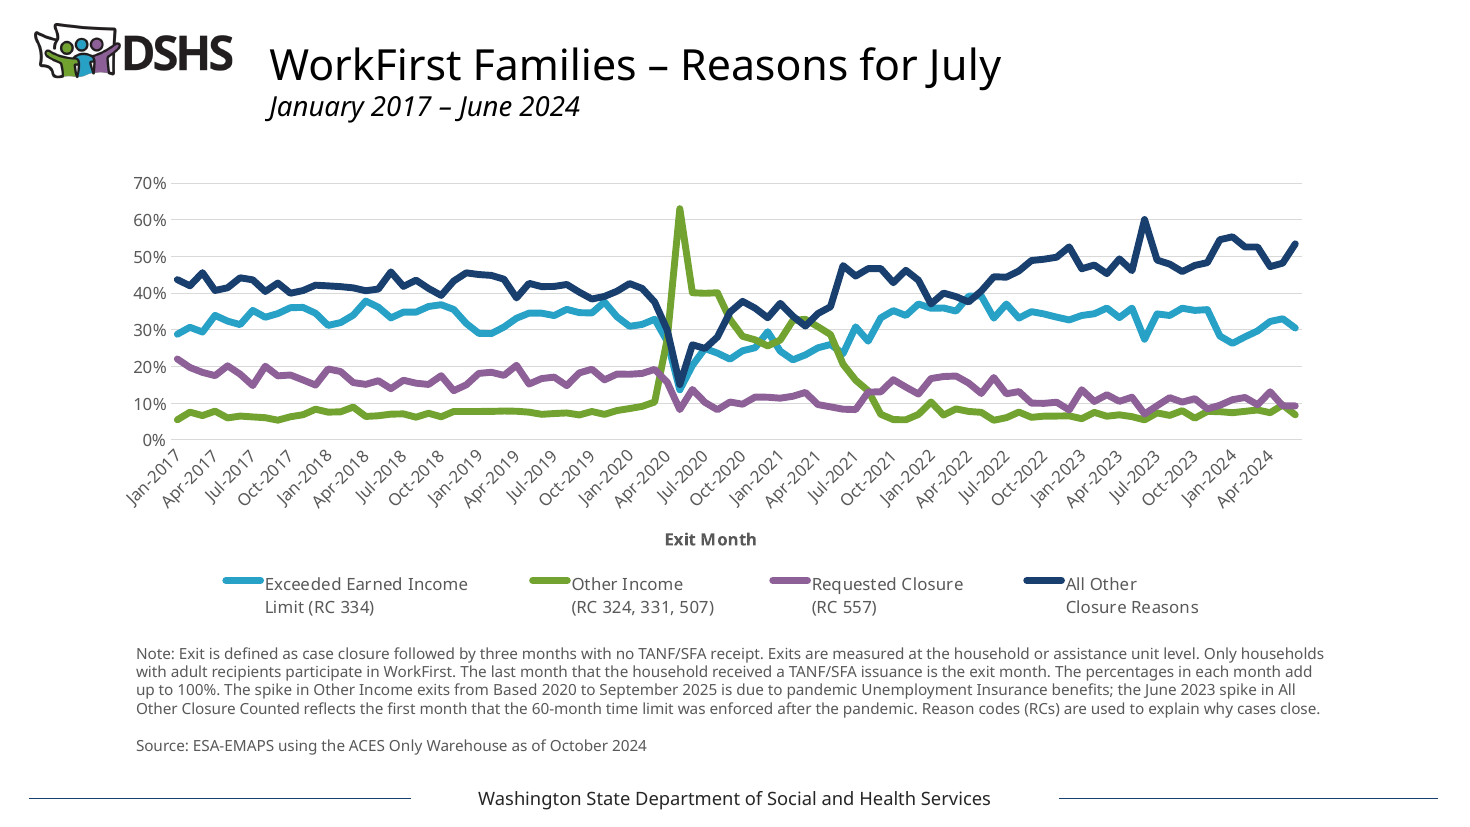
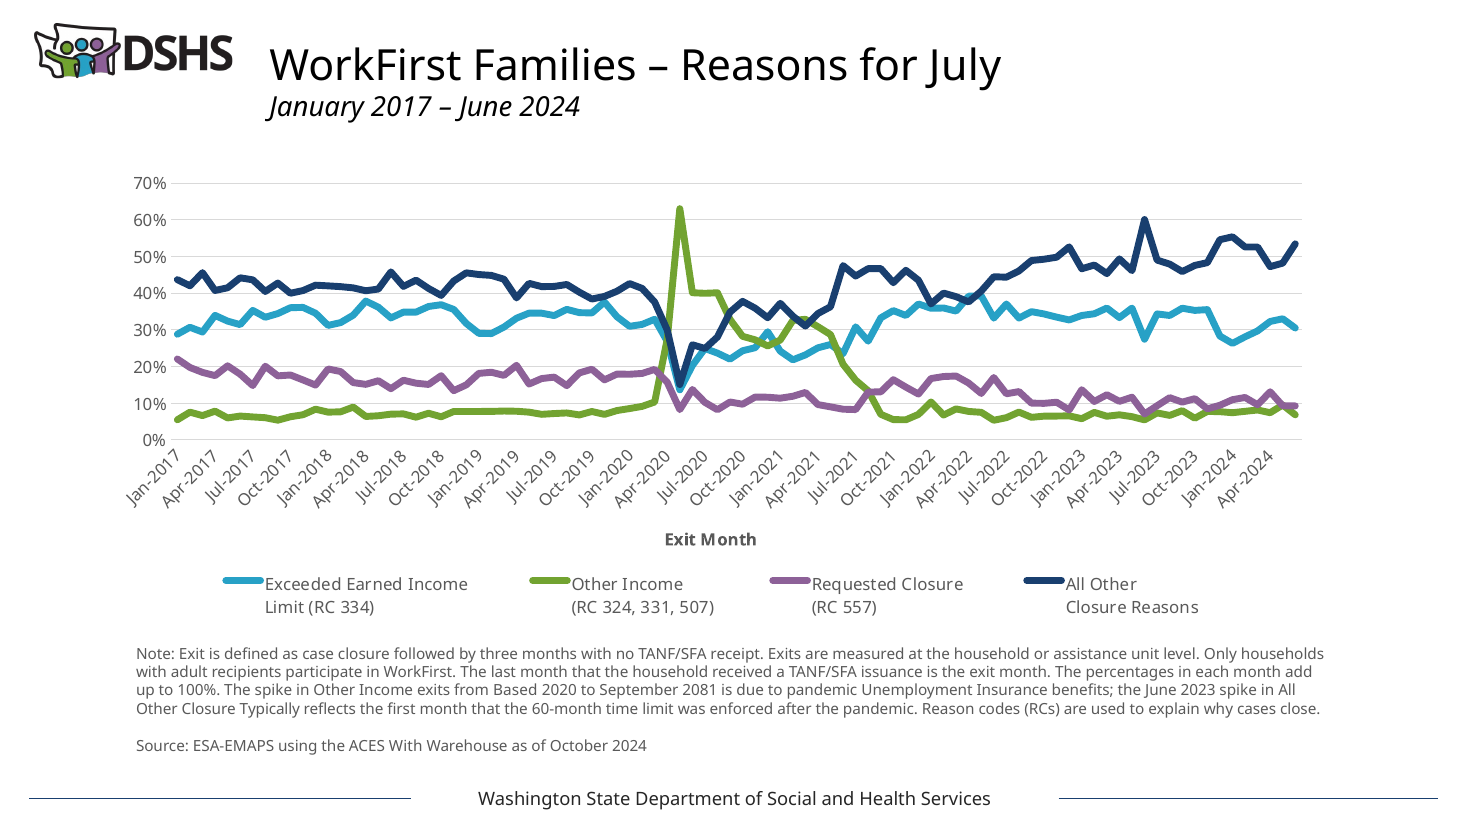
2025: 2025 -> 2081
Counted: Counted -> Typically
ACES Only: Only -> With
